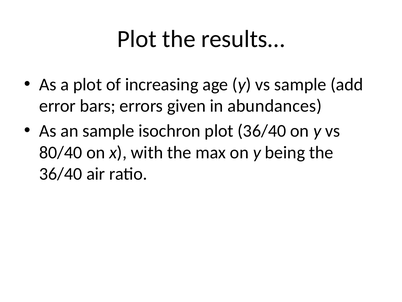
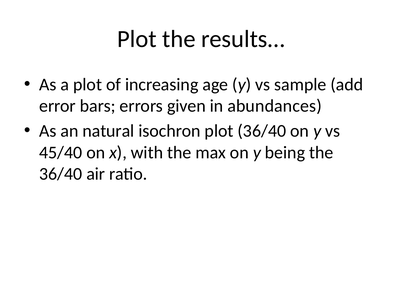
an sample: sample -> natural
80/40: 80/40 -> 45/40
